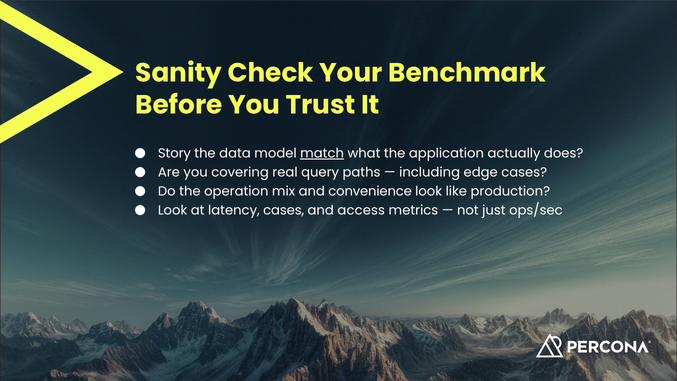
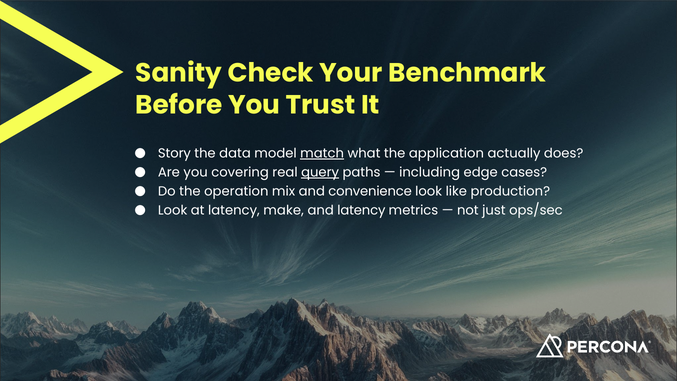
query underline: none -> present
latency cases: cases -> make
and access: access -> latency
